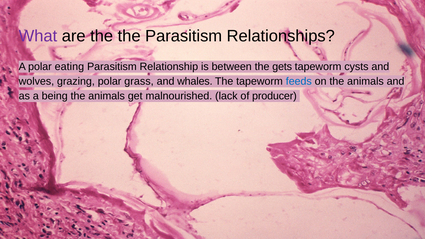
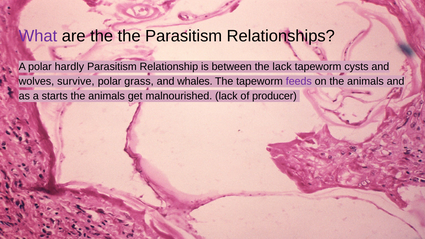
eating: eating -> hardly
the gets: gets -> lack
grazing: grazing -> survive
feeds colour: blue -> purple
being: being -> starts
